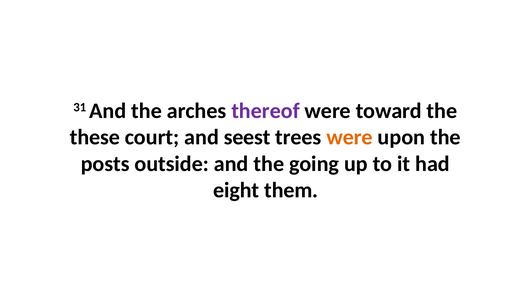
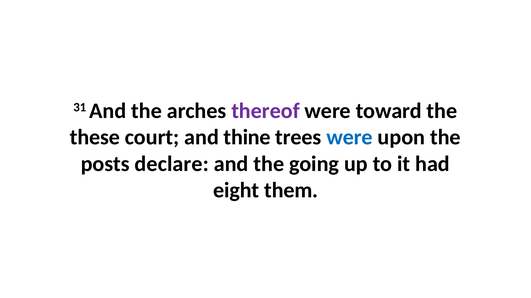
seest: seest -> thine
were at (350, 138) colour: orange -> blue
outside: outside -> declare
